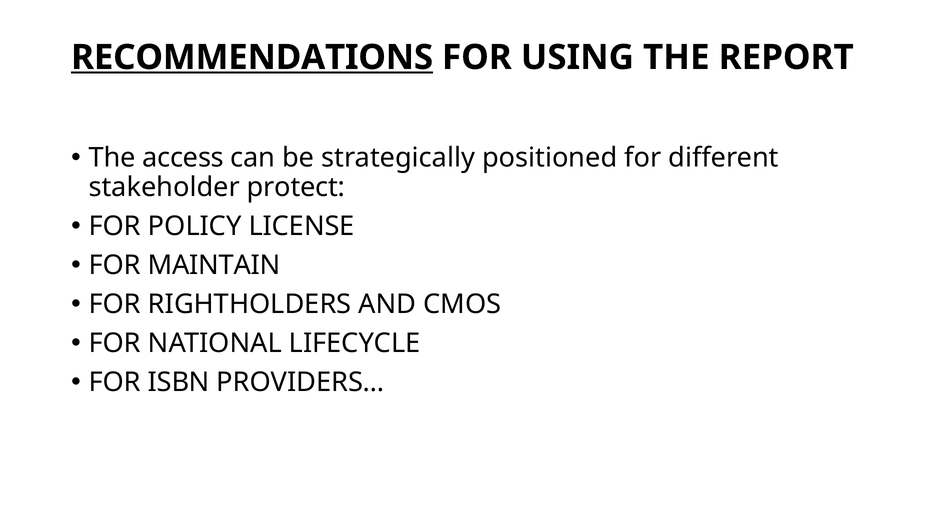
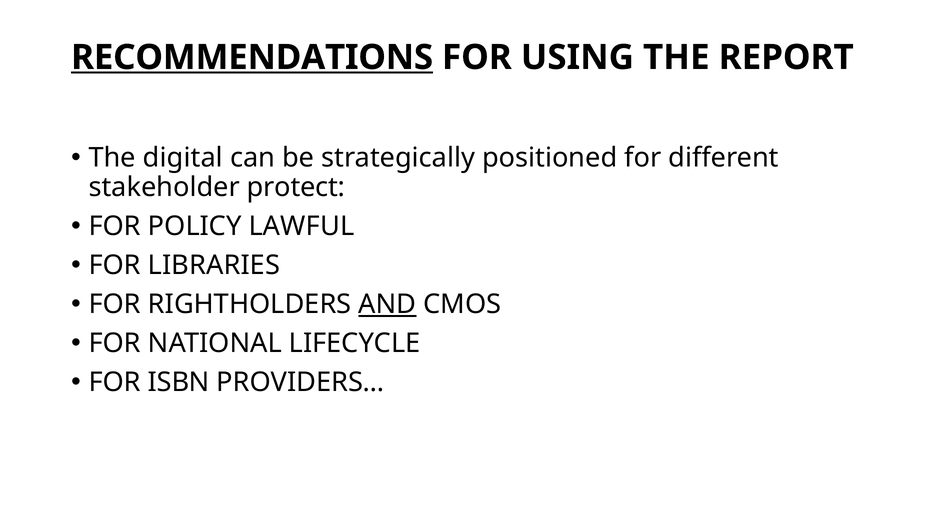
access: access -> digital
LICENSE: LICENSE -> LAWFUL
MAINTAIN: MAINTAIN -> LIBRARIES
AND underline: none -> present
